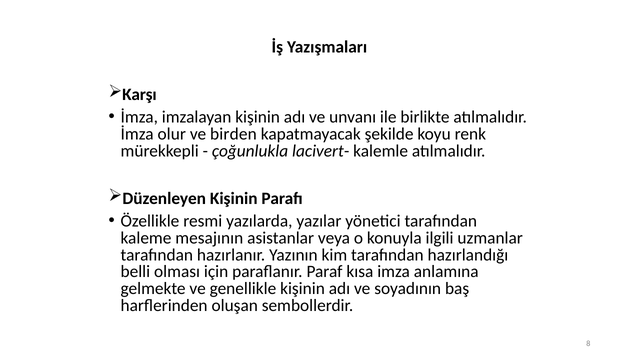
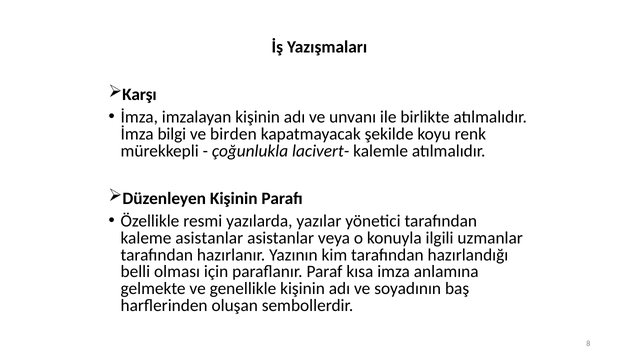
olur: olur -> bilgi
kaleme mesajının: mesajının -> asistanlar
